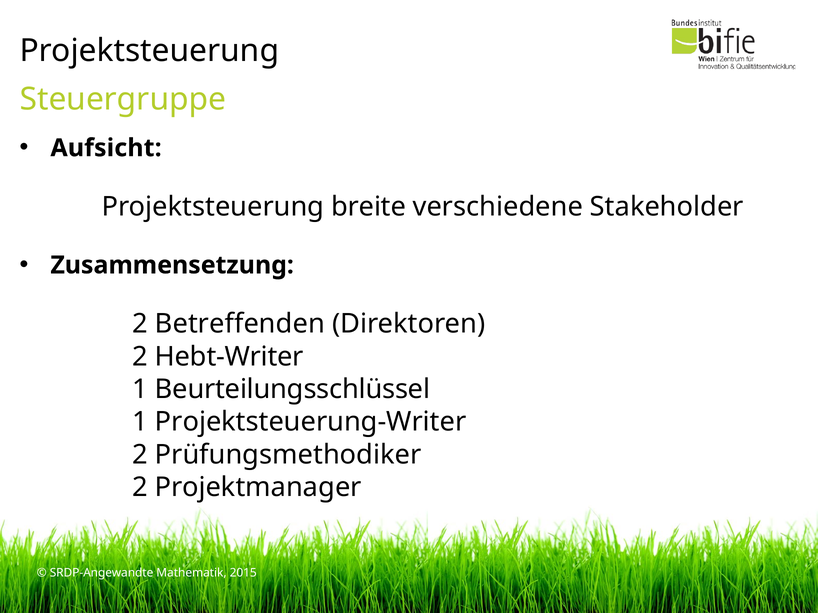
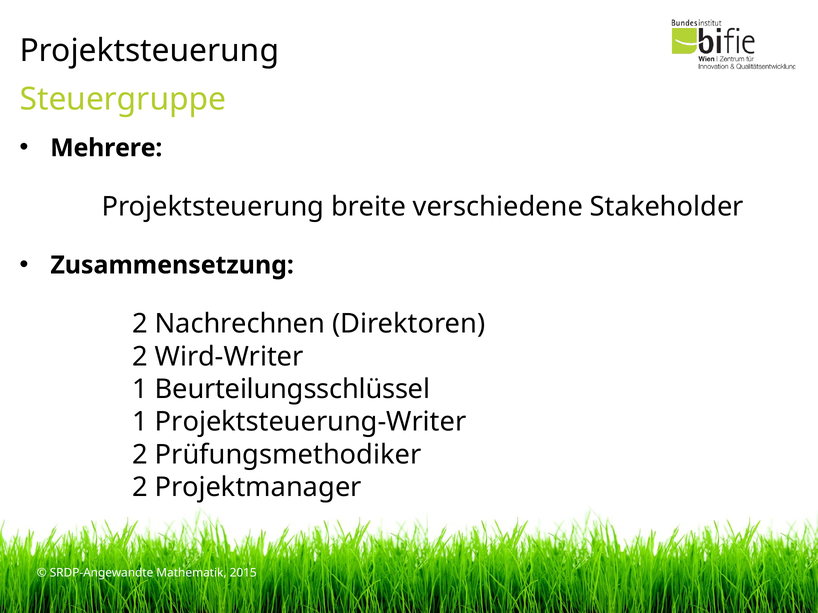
Aufsicht: Aufsicht -> Mehrere
Betreffenden: Betreffenden -> Nachrechnen
Hebt-Writer: Hebt-Writer -> Wird-Writer
